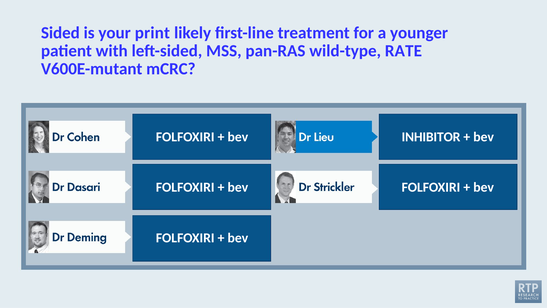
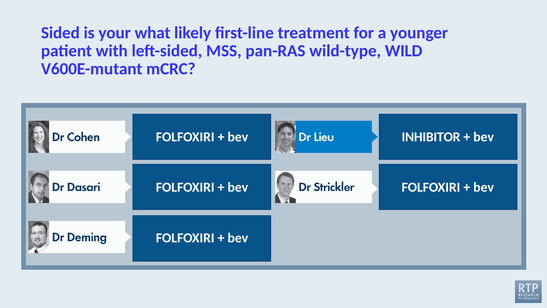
print: print -> what
RATE: RATE -> WILD
